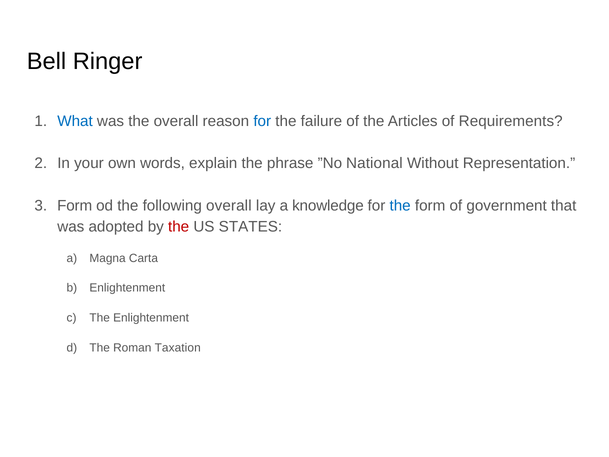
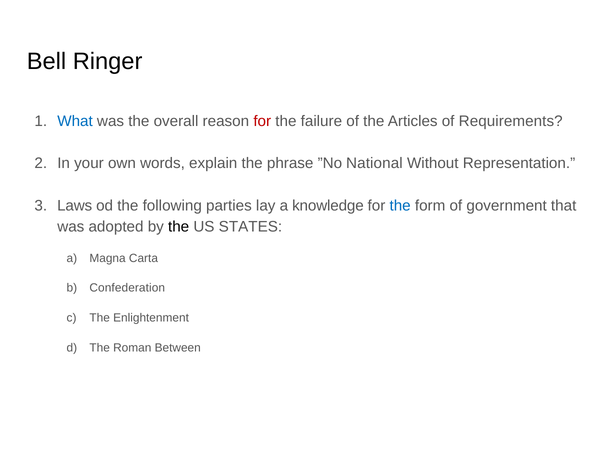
for at (262, 121) colour: blue -> red
Form at (75, 205): Form -> Laws
following overall: overall -> parties
the at (179, 226) colour: red -> black
Enlightenment at (127, 288): Enlightenment -> Confederation
Taxation: Taxation -> Between
